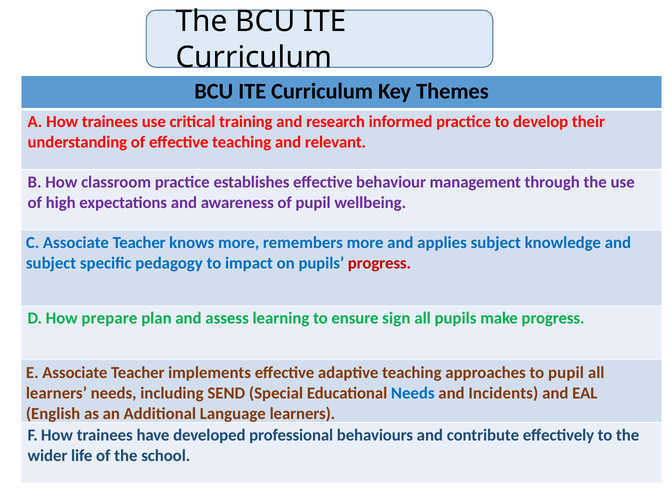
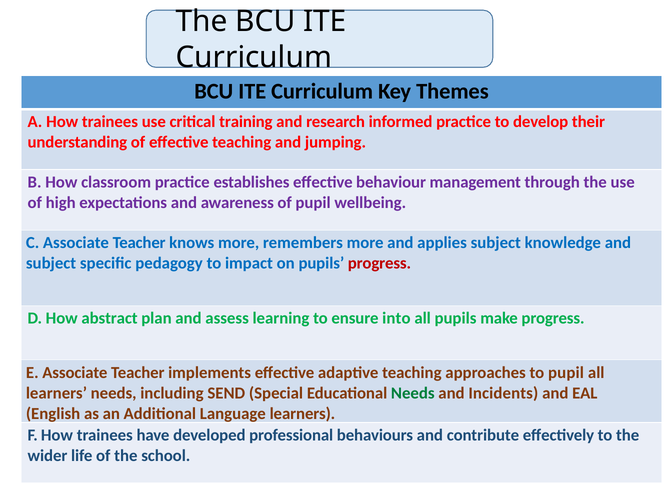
relevant: relevant -> jumping
prepare: prepare -> abstract
sign: sign -> into
Needs at (413, 393) colour: blue -> green
